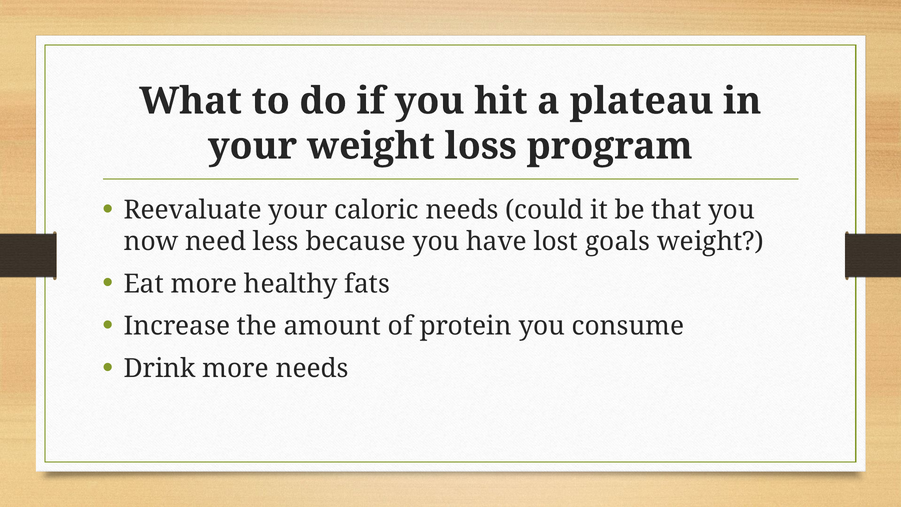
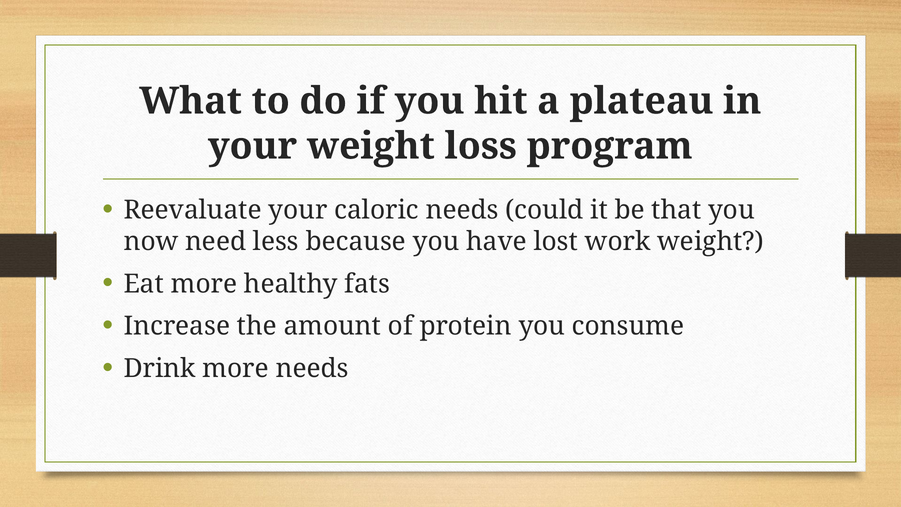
goals: goals -> work
